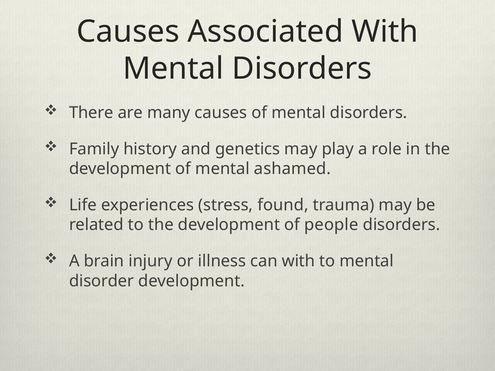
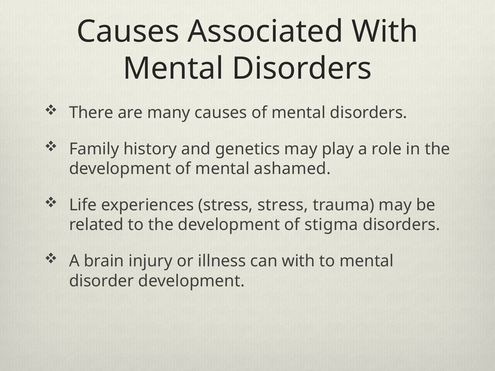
stress found: found -> stress
people: people -> stigma
